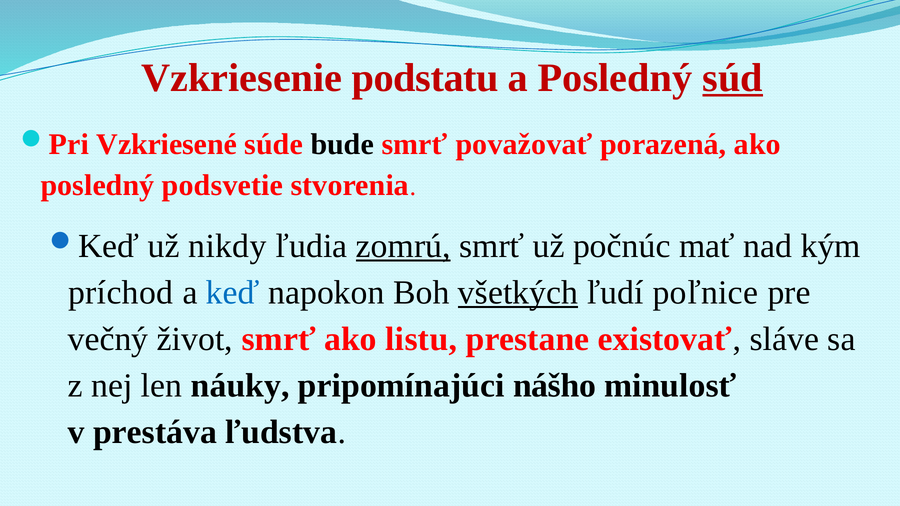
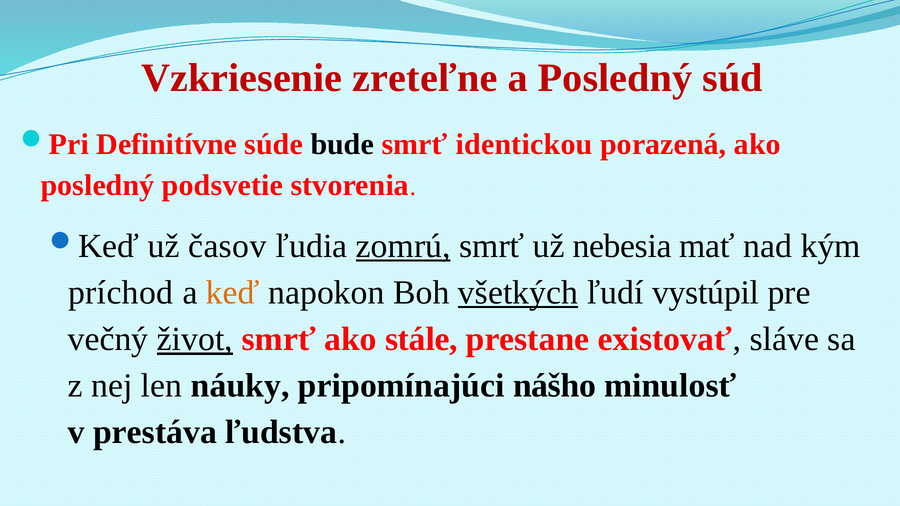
podstatu: podstatu -> zreteľne
súd underline: present -> none
Vzkriesené: Vzkriesené -> Definitívne
považovať: považovať -> identickou
nikdy: nikdy -> časov
počnúc: počnúc -> nebesia
keď colour: blue -> orange
poľnice: poľnice -> vystúpil
život underline: none -> present
listu: listu -> stále
